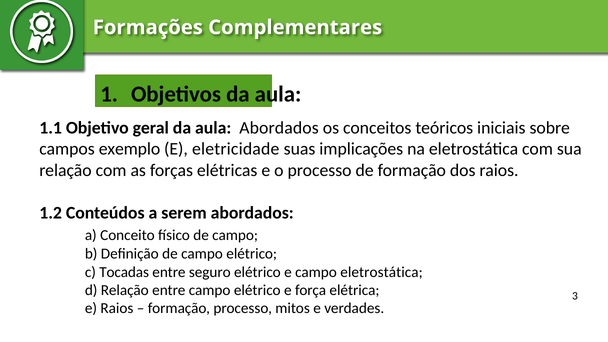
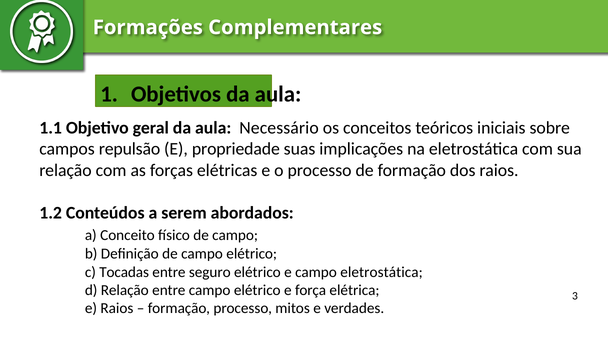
aula Abordados: Abordados -> Necessário
exemplo: exemplo -> repulsão
eletricidade: eletricidade -> propriedade
